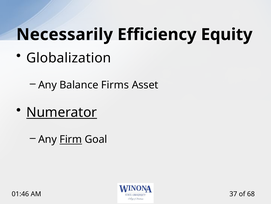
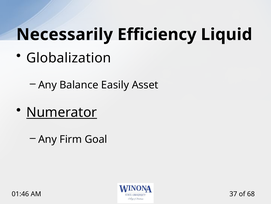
Equity: Equity -> Liquid
Firms: Firms -> Easily
Firm underline: present -> none
